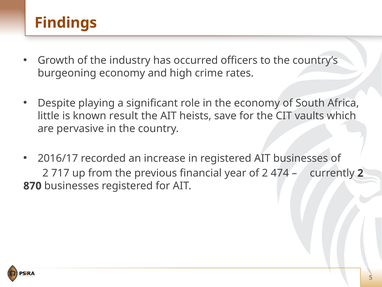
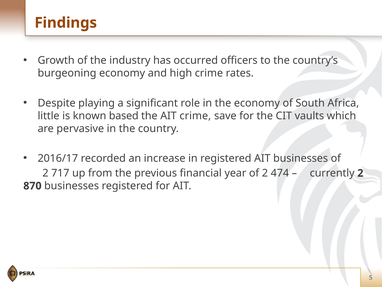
result: result -> based
AIT heists: heists -> crime
